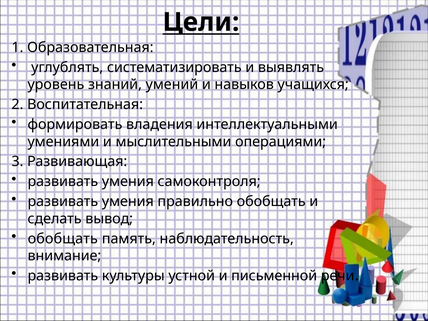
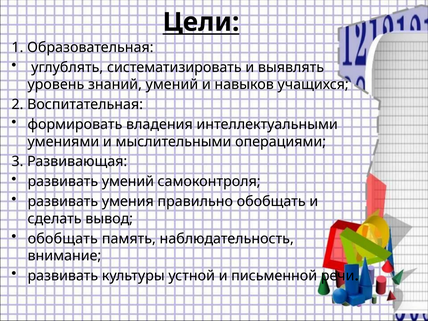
умения at (128, 182): умения -> умений
